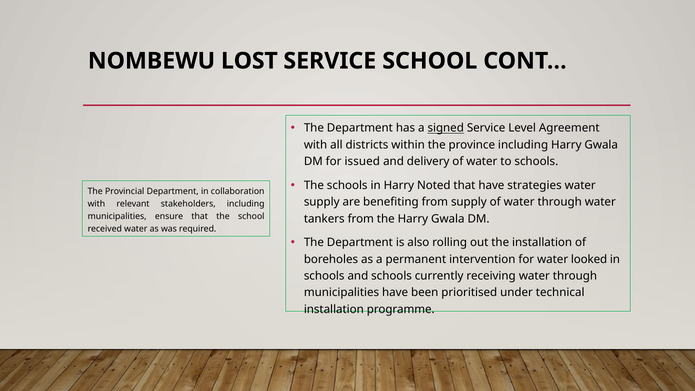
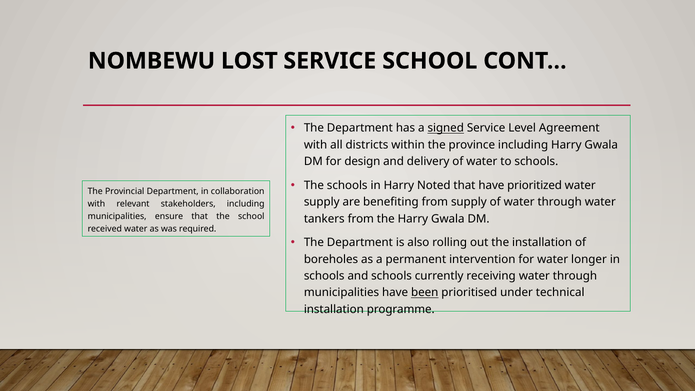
issued: issued -> design
strategies: strategies -> prioritized
looked: looked -> longer
been underline: none -> present
